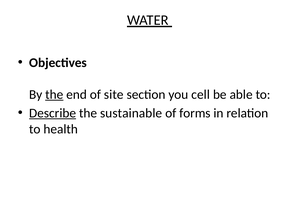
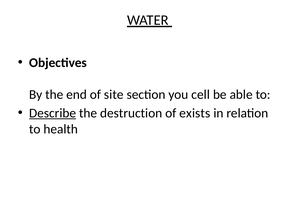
the at (54, 95) underline: present -> none
sustainable: sustainable -> destruction
forms: forms -> exists
